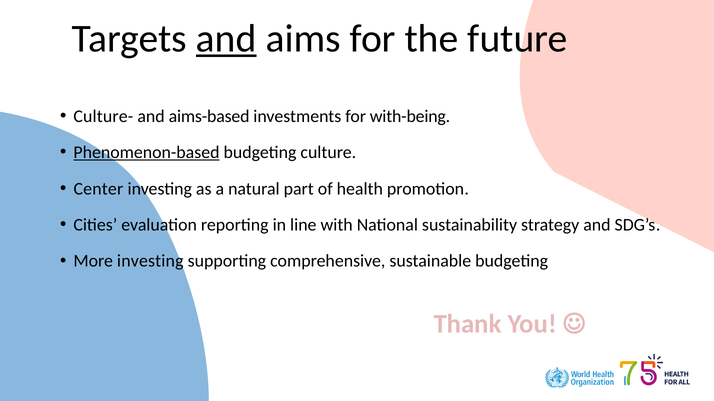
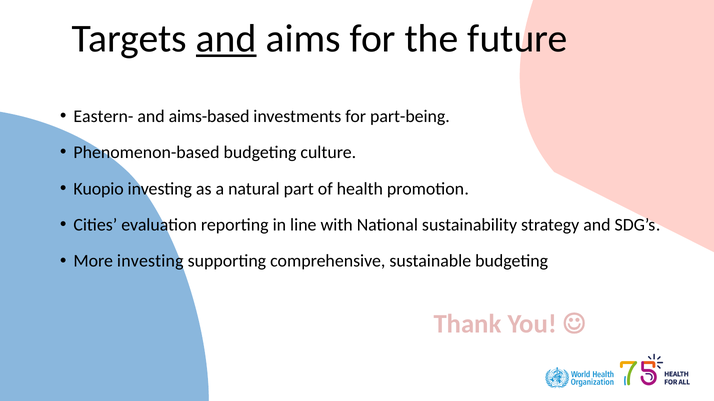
Culture-: Culture- -> Eastern-
with-being: with-being -> part-being
Phenomenon-based underline: present -> none
Center: Center -> Kuopio
